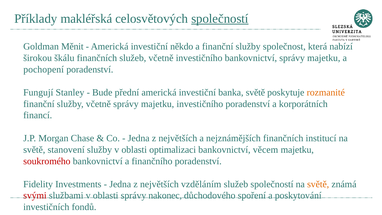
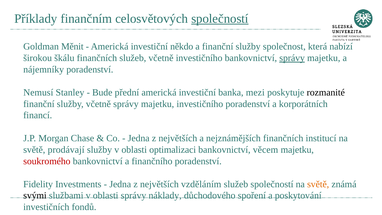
makléřská: makléřská -> finančním
správy at (292, 58) underline: none -> present
pochopení: pochopení -> nájemníky
Fungují: Fungují -> Nemusí
banka světě: světě -> mezi
rozmanité colour: orange -> black
stanovení: stanovení -> prodávají
svými colour: red -> black
nakonec: nakonec -> náklady
